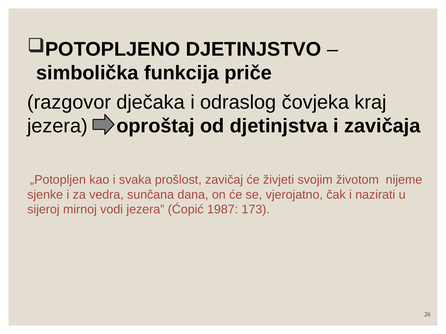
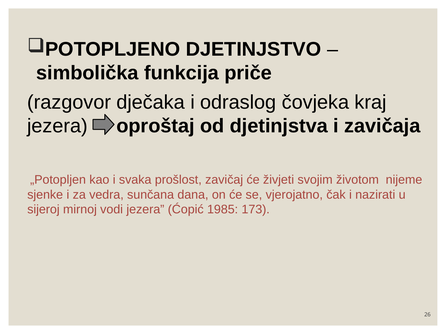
1987: 1987 -> 1985
